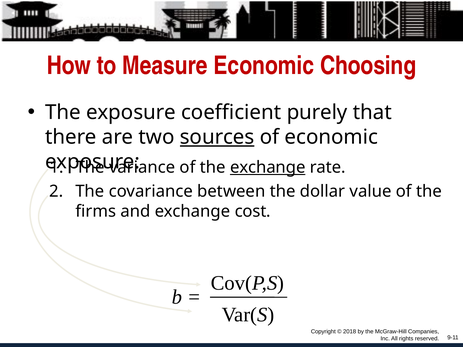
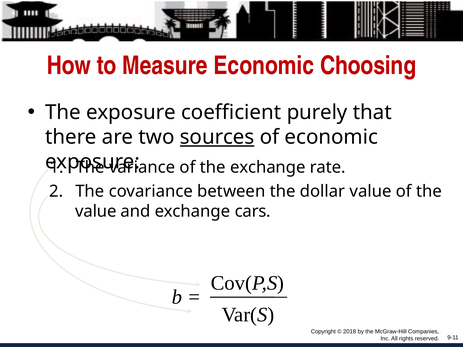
exchange at (268, 167) underline: present -> none
firms at (96, 212): firms -> value
cost: cost -> cars
